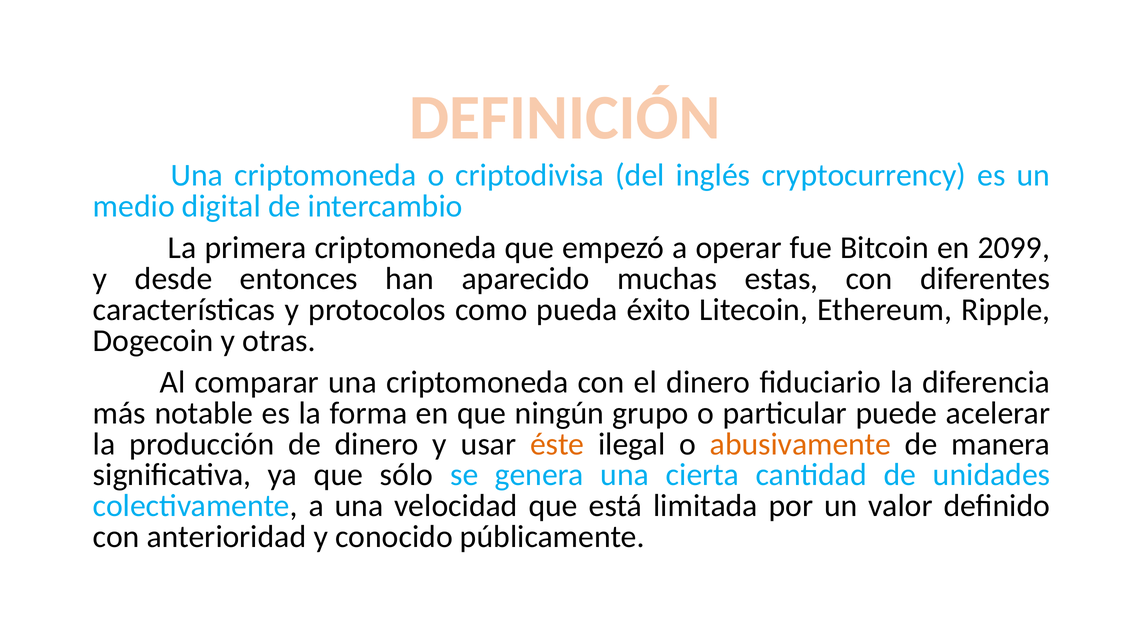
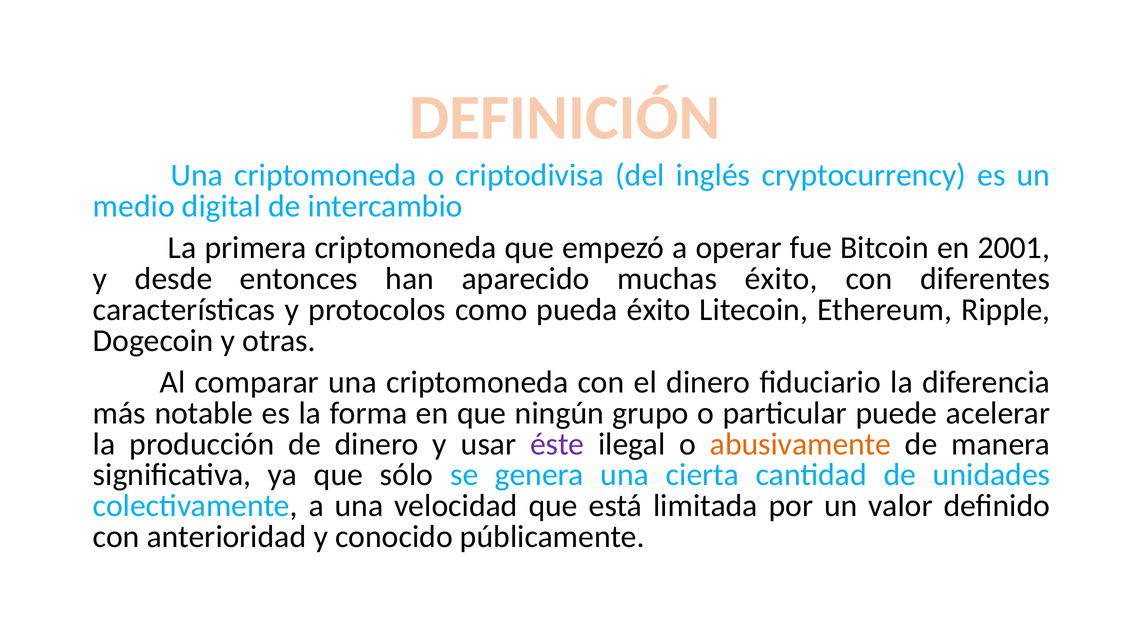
2099: 2099 -> 2001
muchas estas: estas -> éxito
éste colour: orange -> purple
